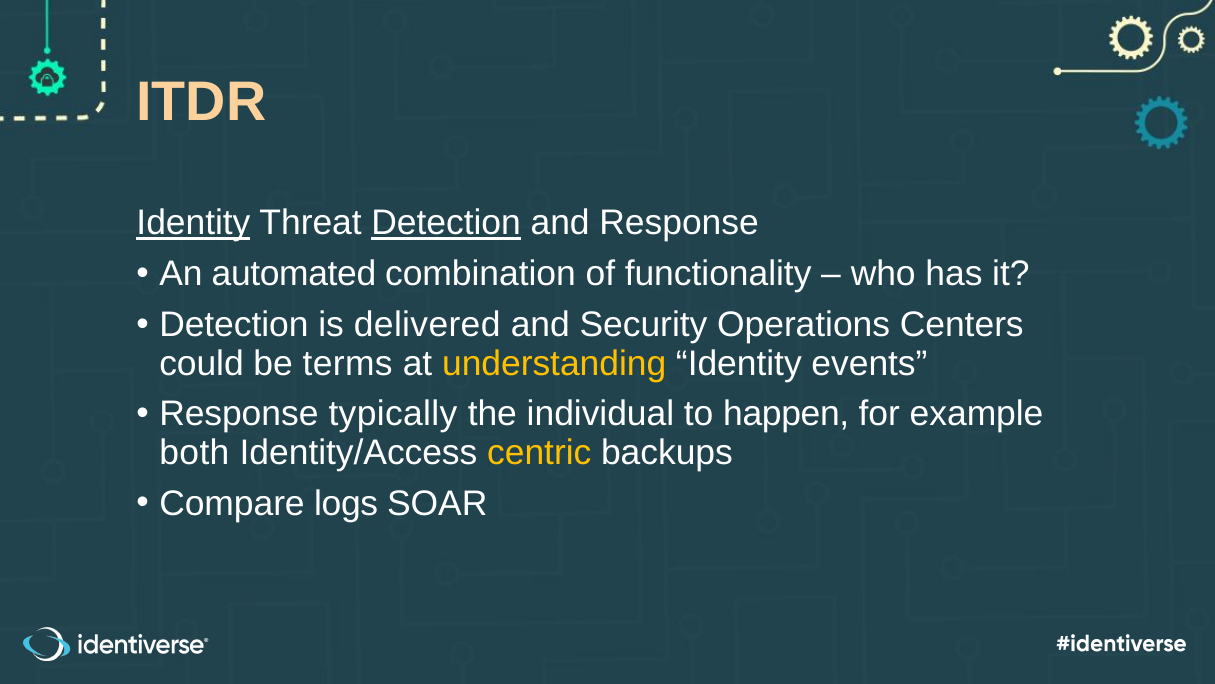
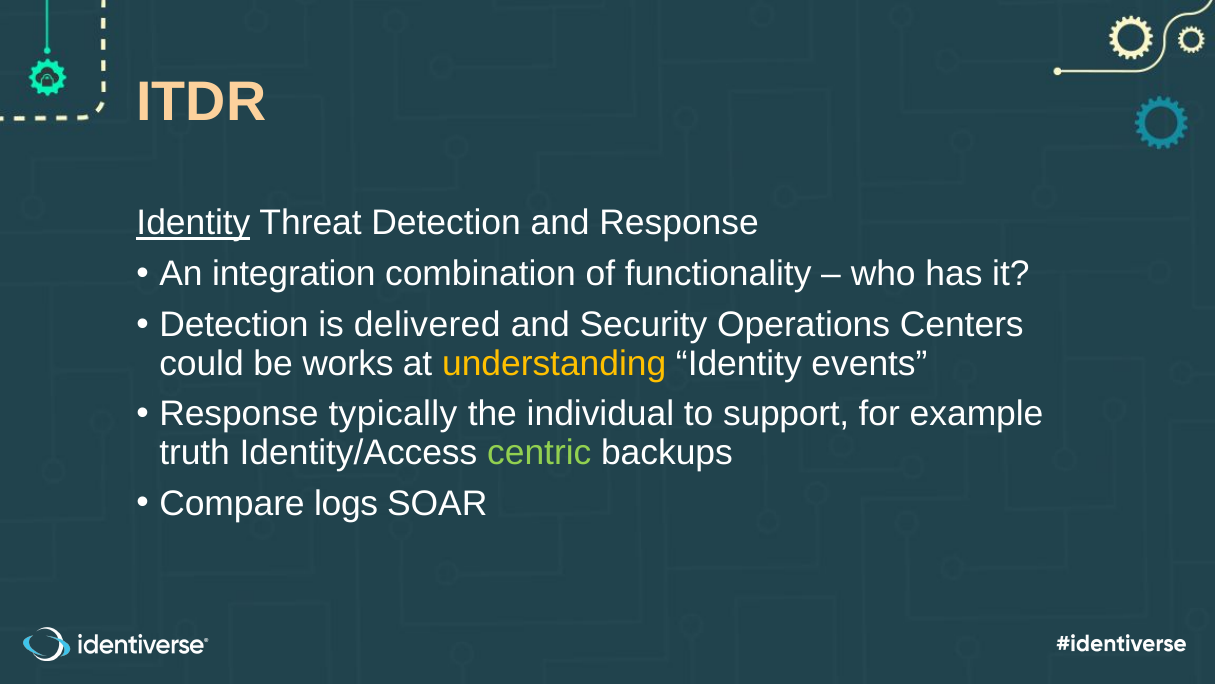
Detection at (446, 223) underline: present -> none
automated: automated -> integration
terms: terms -> works
happen: happen -> support
both: both -> truth
centric colour: yellow -> light green
